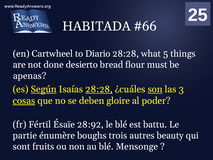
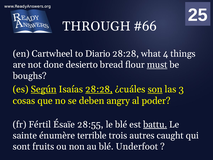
HABITADA: HABITADA -> THROUGH
5: 5 -> 4
must underline: none -> present
apenas: apenas -> boughs
cosas underline: present -> none
gloire: gloire -> angry
28:92: 28:92 -> 28:55
battu underline: none -> present
partie: partie -> sainte
boughs: boughs -> terrible
beauty: beauty -> caught
Mensonge: Mensonge -> Underfoot
